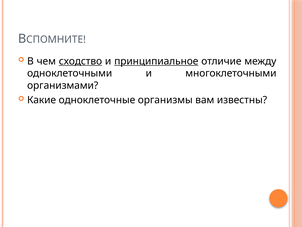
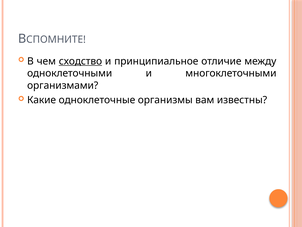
принципиальное underline: present -> none
